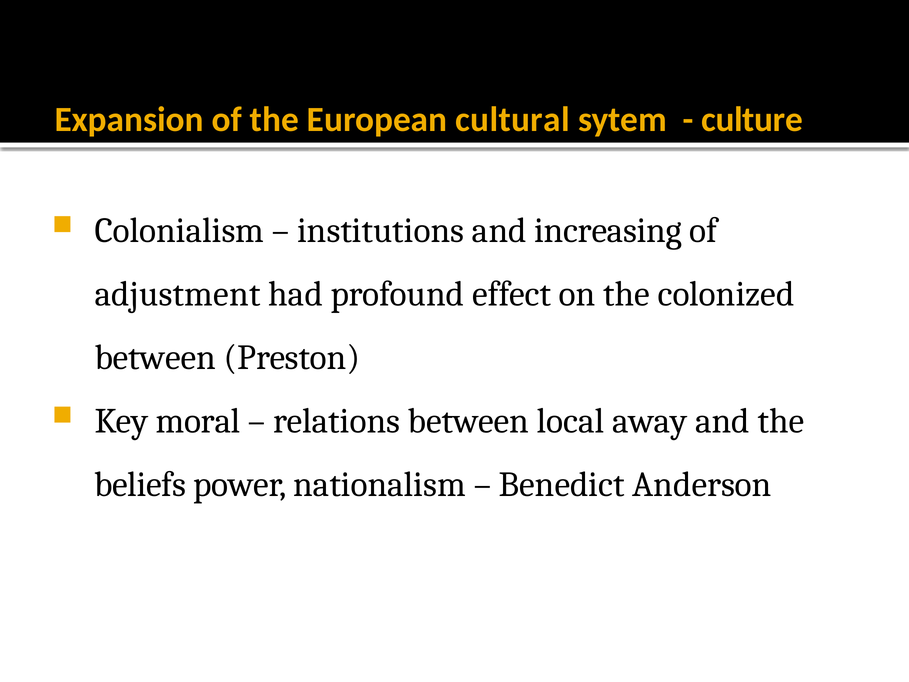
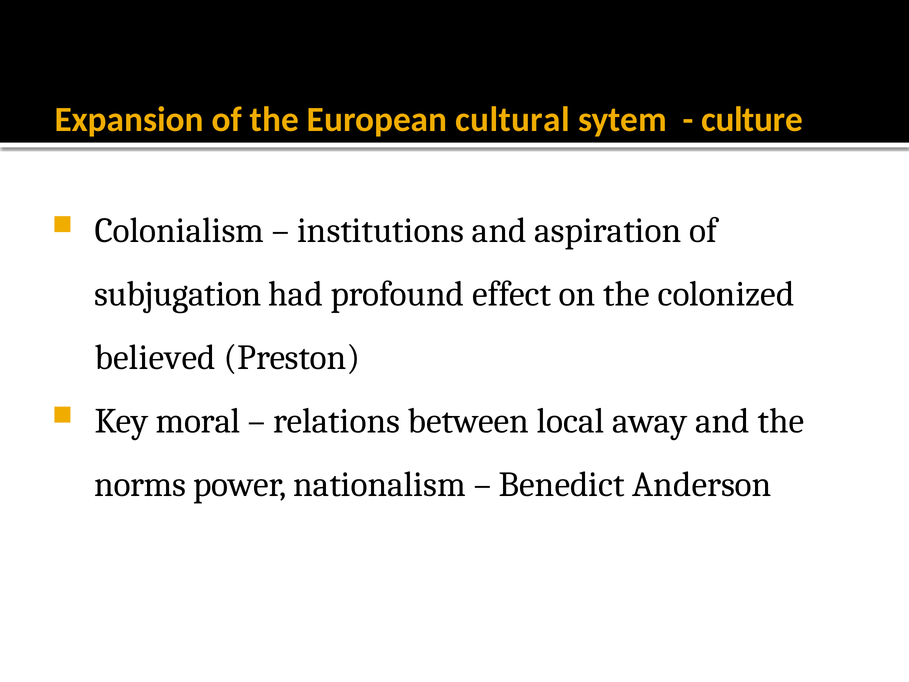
increasing: increasing -> aspiration
adjustment: adjustment -> subjugation
between at (155, 357): between -> believed
beliefs: beliefs -> norms
